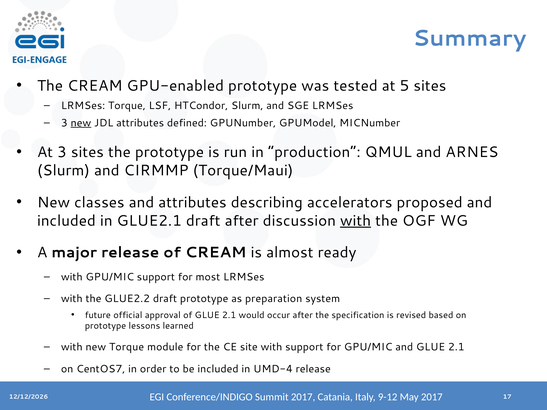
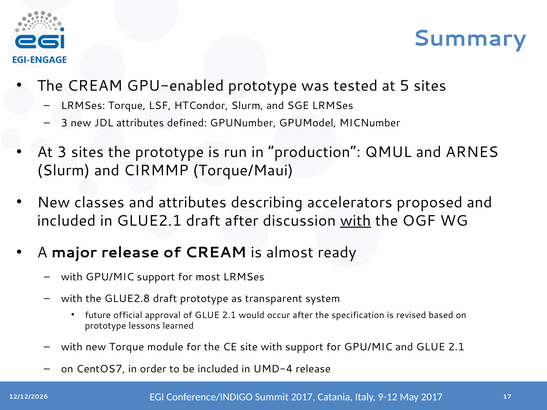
new at (81, 123) underline: present -> none
GLUE2.2: GLUE2.2 -> GLUE2.8
preparation: preparation -> transparent
